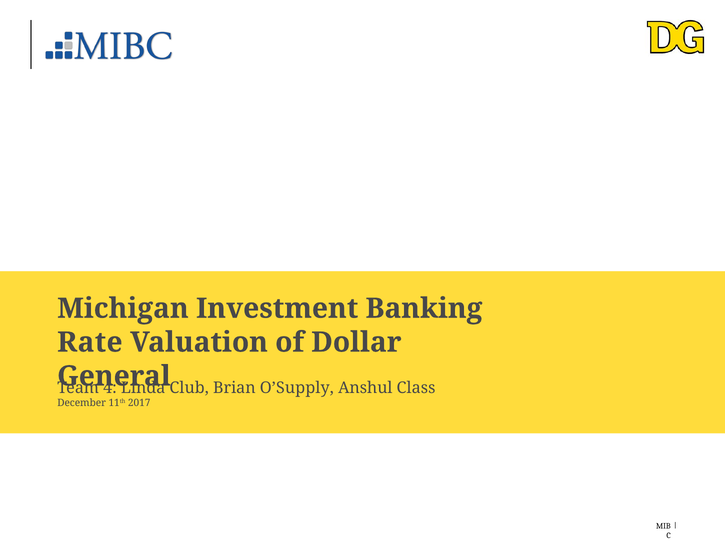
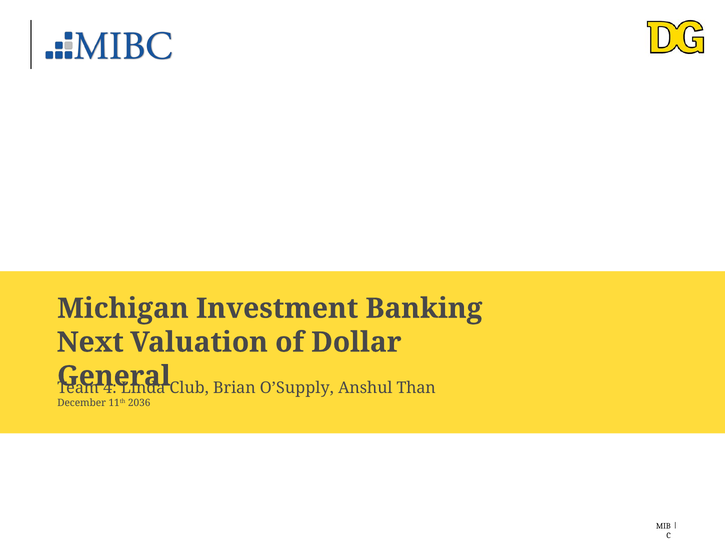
Rate: Rate -> Next
Class: Class -> Than
2017: 2017 -> 2036
